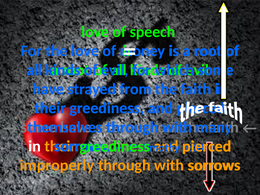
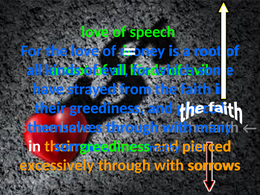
improperly: improperly -> excessively
